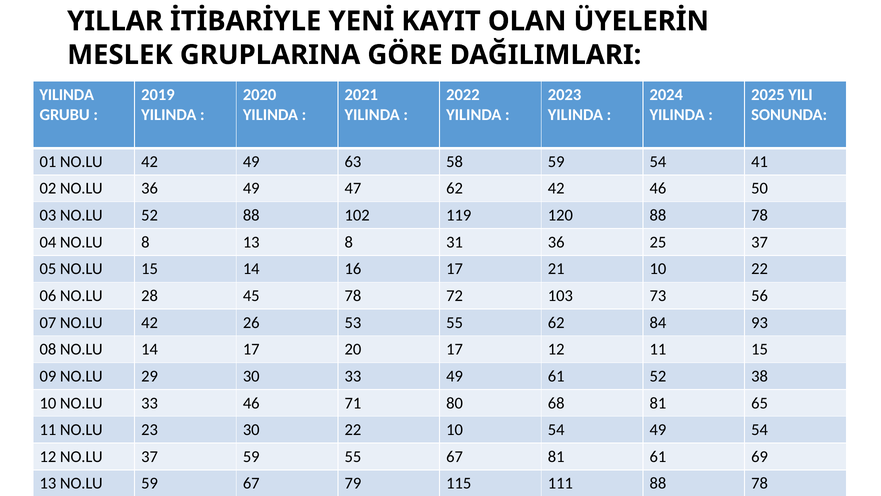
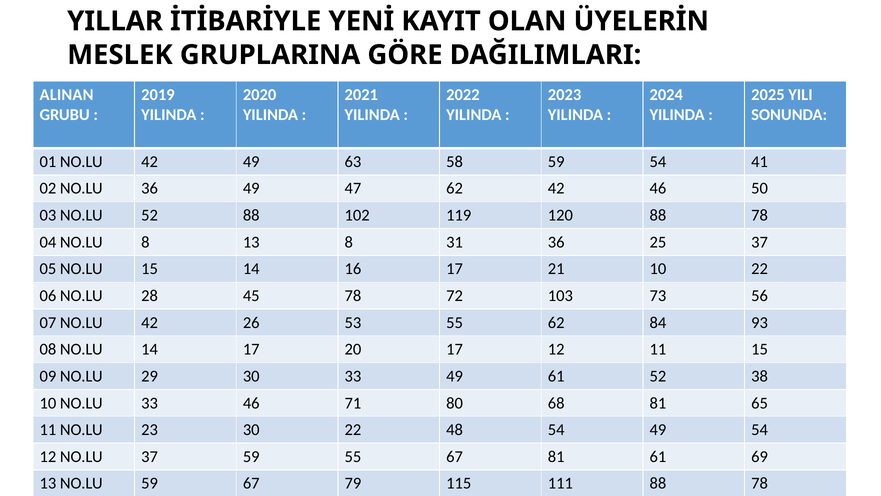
YILINDA at (67, 94): YILINDA -> ALINAN
22 10: 10 -> 48
